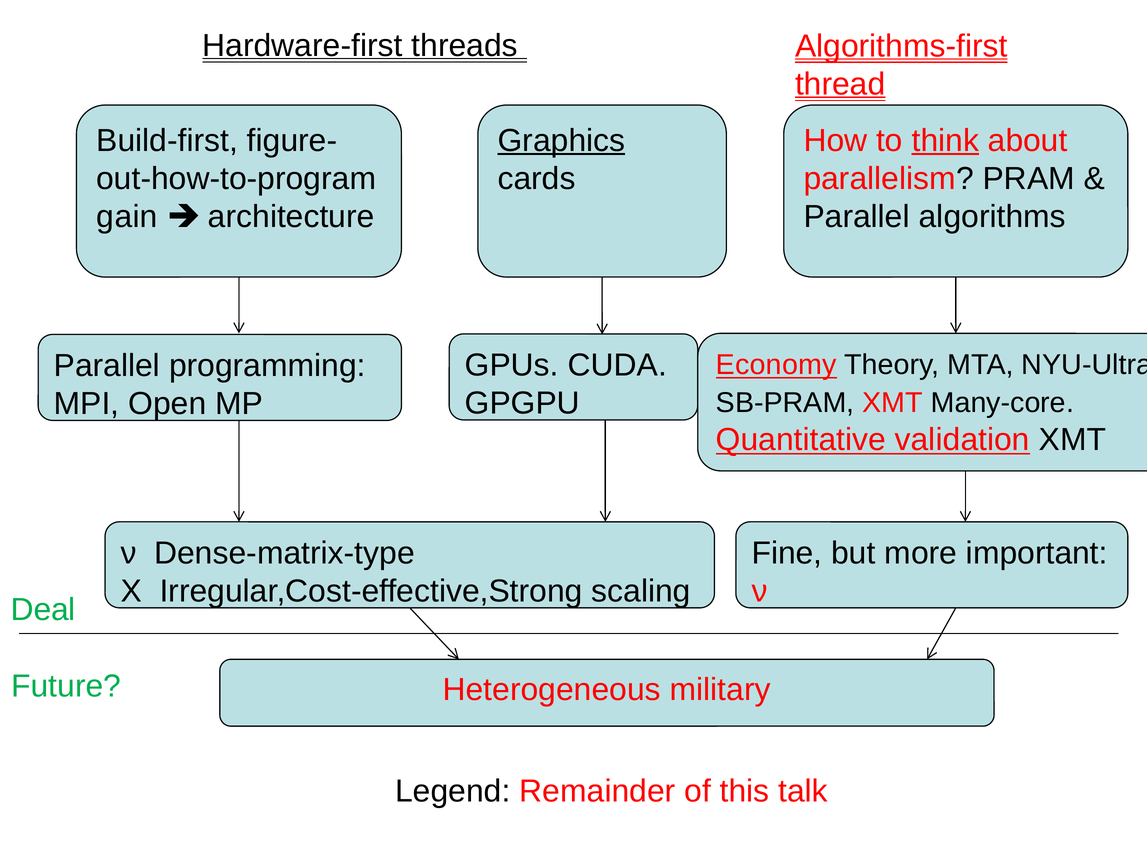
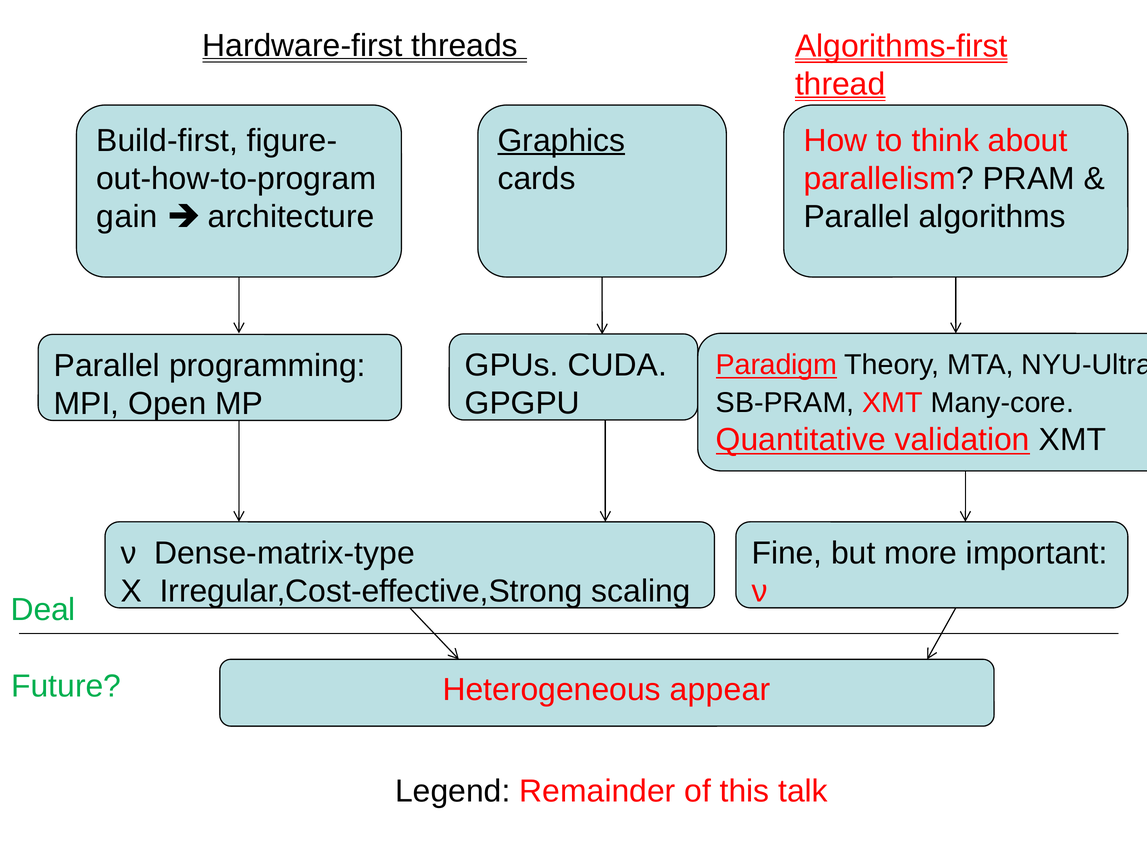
think underline: present -> none
Economy: Economy -> Paradigm
military: military -> appear
